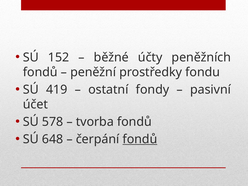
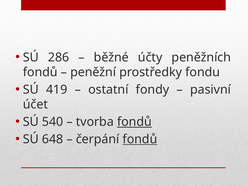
152: 152 -> 286
578: 578 -> 540
fondů at (134, 122) underline: none -> present
